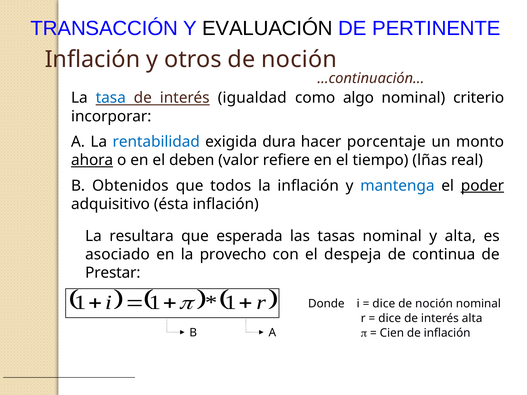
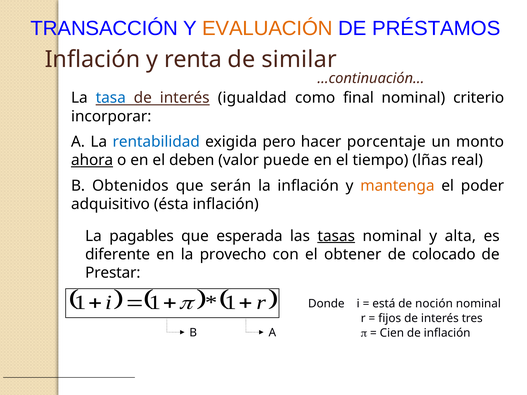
EVALUACIÓN colour: black -> orange
PERTINENTE: PERTINENTE -> PRÉSTAMOS
otros: otros -> renta
noción at (299, 60): noción -> similar
algo: algo -> final
dura: dura -> pero
refiere: refiere -> puede
todos: todos -> serán
mantenga colour: blue -> orange
poder underline: present -> none
resultara: resultara -> pagables
tasas underline: none -> present
asociado: asociado -> diferente
despeja: despeja -> obtener
continua: continua -> colocado
dice at (384, 304): dice -> está
dice at (390, 319): dice -> fijos
interés alta: alta -> tres
